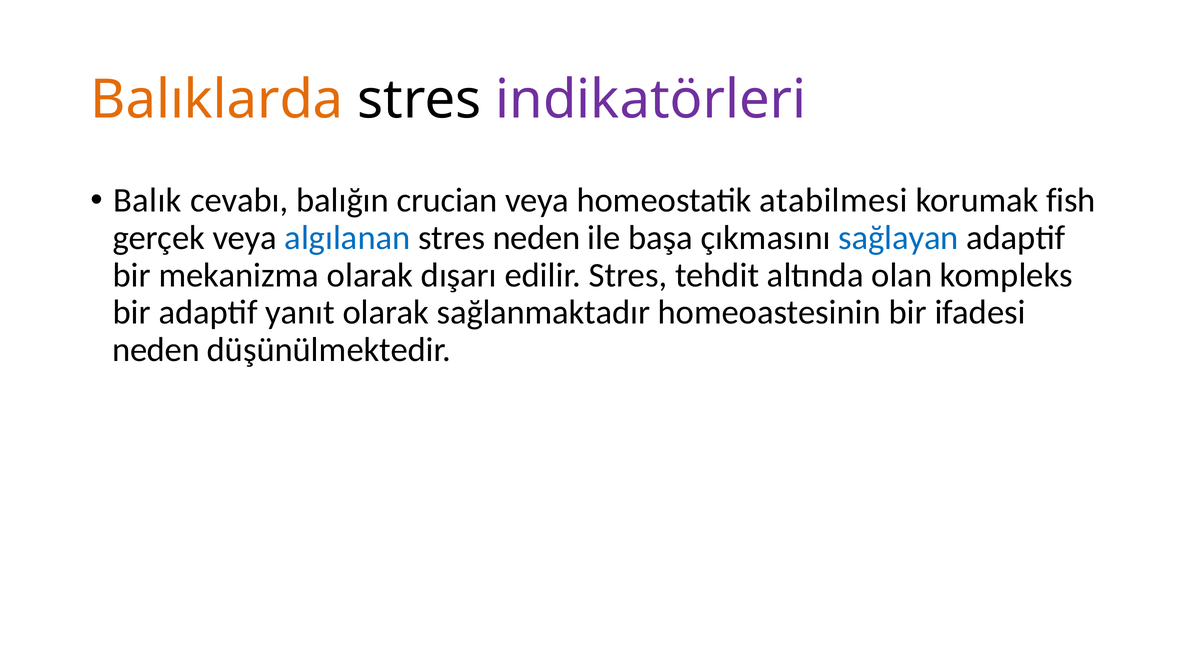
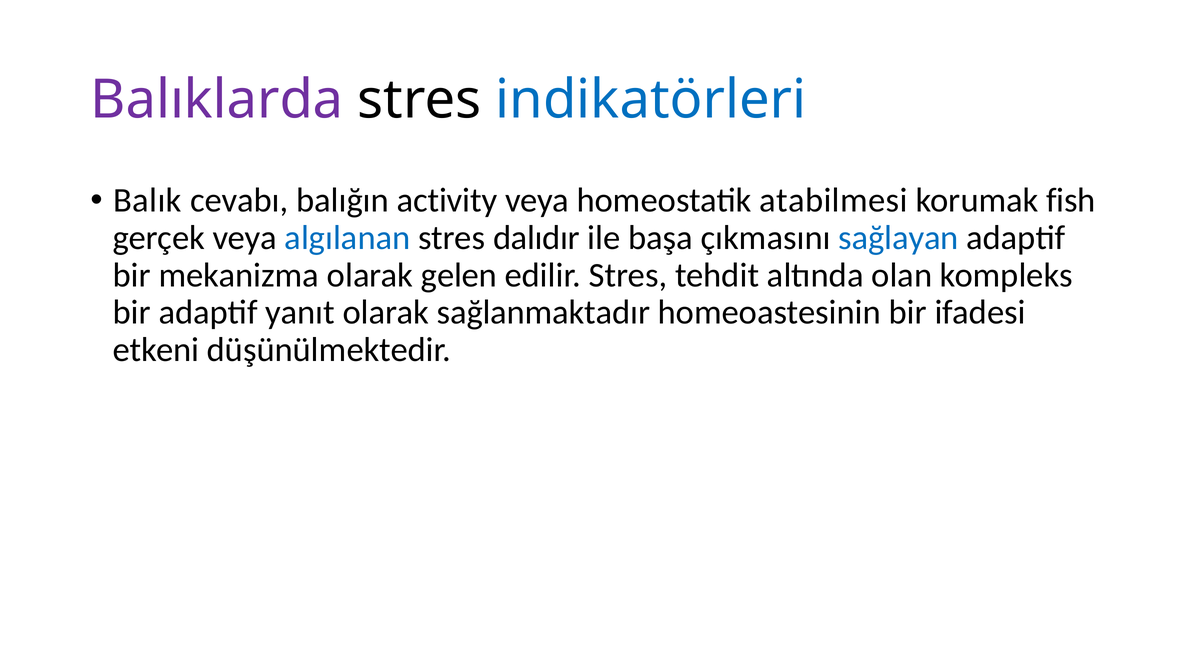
Balıklarda colour: orange -> purple
indikatörleri colour: purple -> blue
crucian: crucian -> activity
stres neden: neden -> dalıdır
dışarı: dışarı -> gelen
neden at (156, 350): neden -> etkeni
